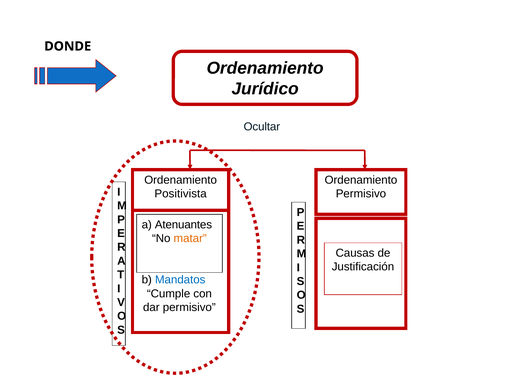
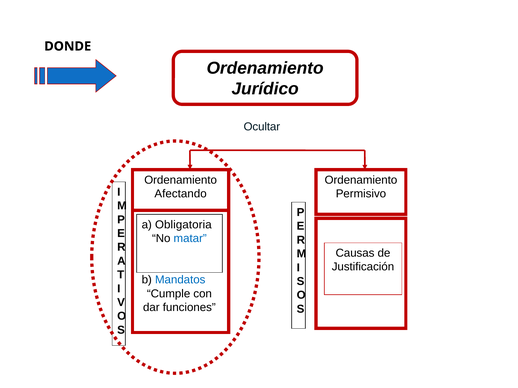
Positivista: Positivista -> Afectando
Atenuantes: Atenuantes -> Obligatoria
matar colour: orange -> blue
dar permisivo: permisivo -> funciones
